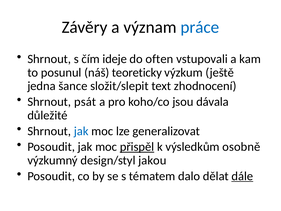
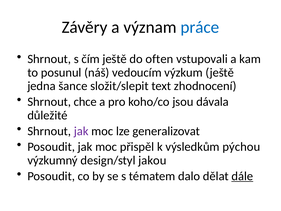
čím ideje: ideje -> ještě
teoreticky: teoreticky -> vedoucím
psát: psát -> chce
jak at (81, 131) colour: blue -> purple
přispěl underline: present -> none
osobně: osobně -> pýchou
